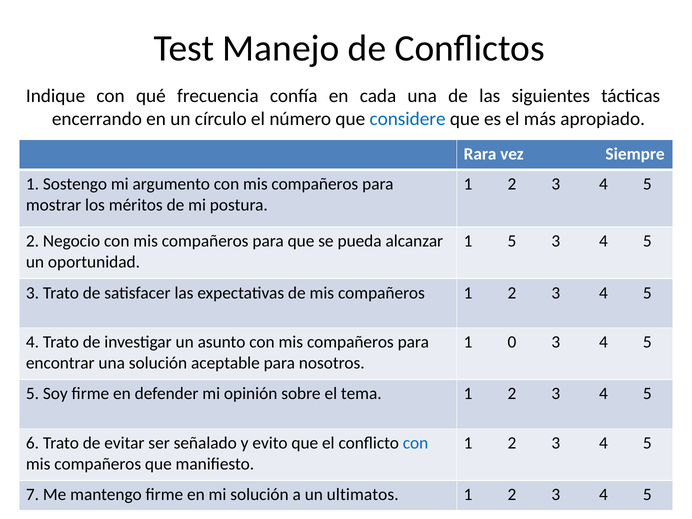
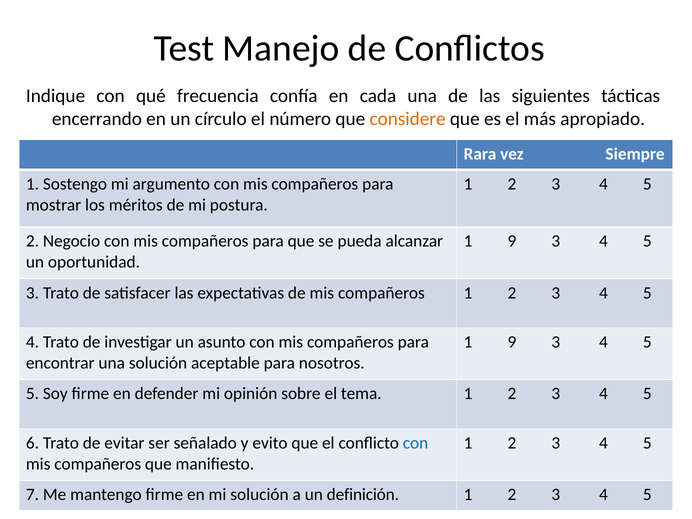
considere colour: blue -> orange
5 at (512, 241): 5 -> 9
0 at (512, 342): 0 -> 9
ultimatos: ultimatos -> definición
